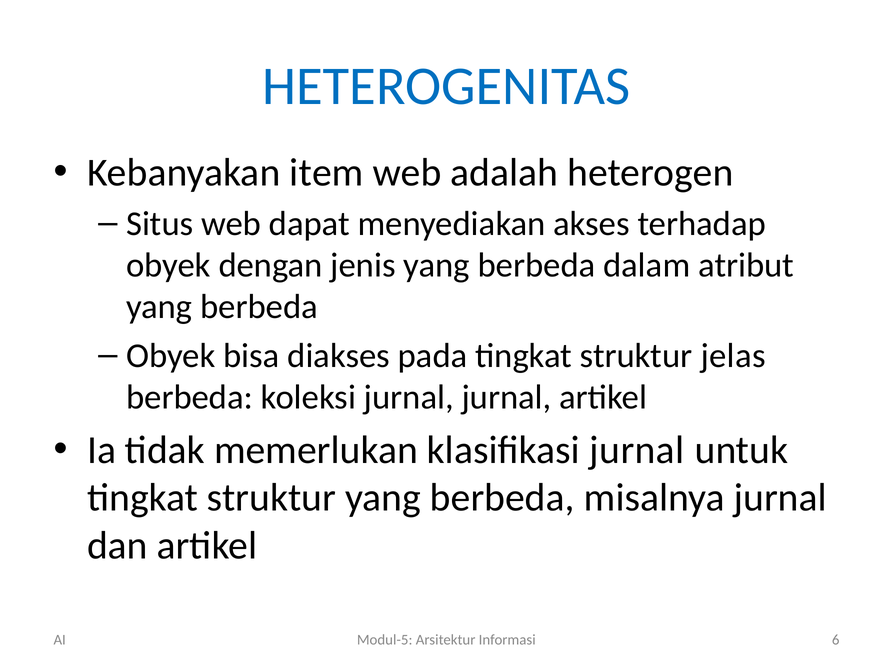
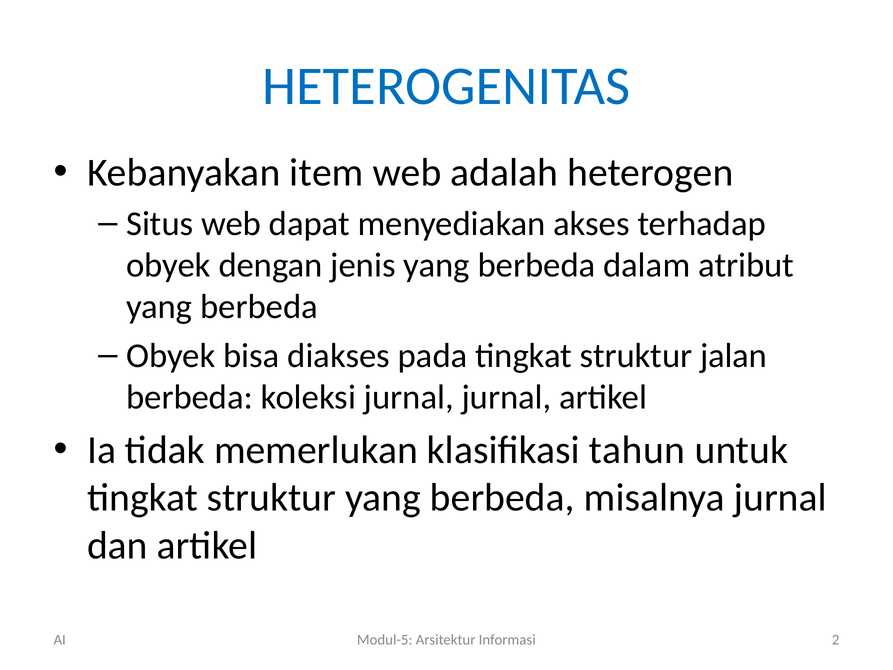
jelas: jelas -> jalan
klasifikasi jurnal: jurnal -> tahun
6: 6 -> 2
